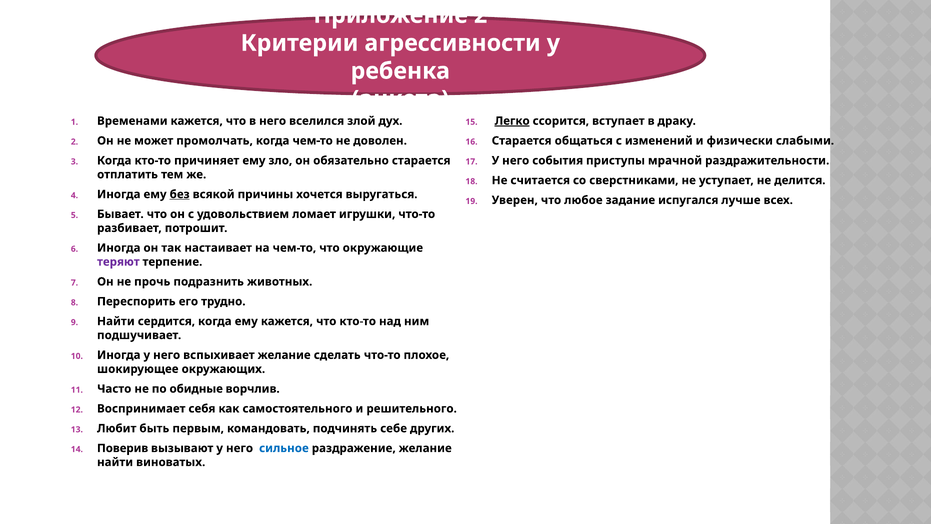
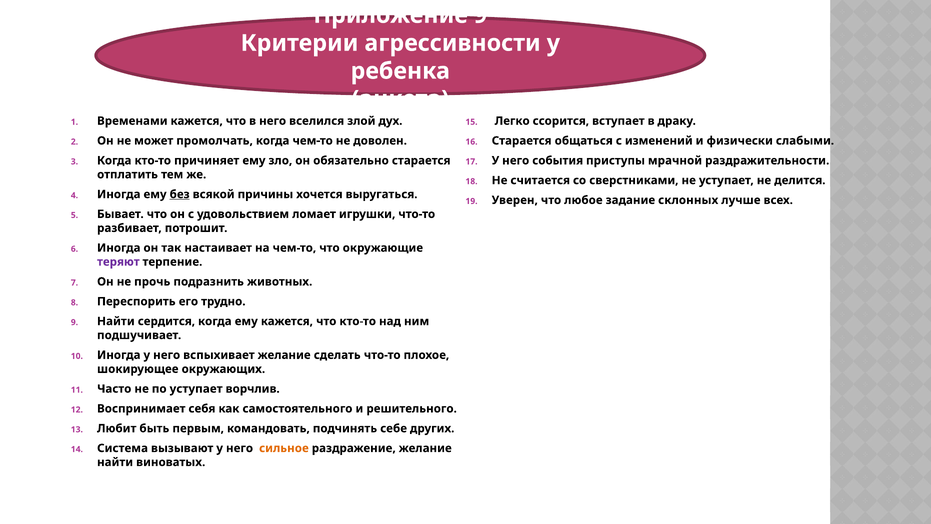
Приложение 2: 2 -> 9
Легко underline: present -> none
испугался: испугался -> склонных
по обидные: обидные -> уступает
Поверив: Поверив -> Система
сильное colour: blue -> orange
